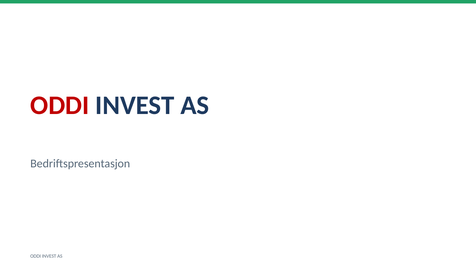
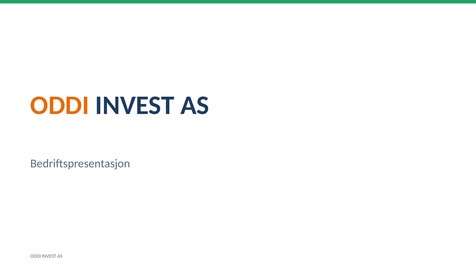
ODDI at (60, 106) colour: red -> orange
